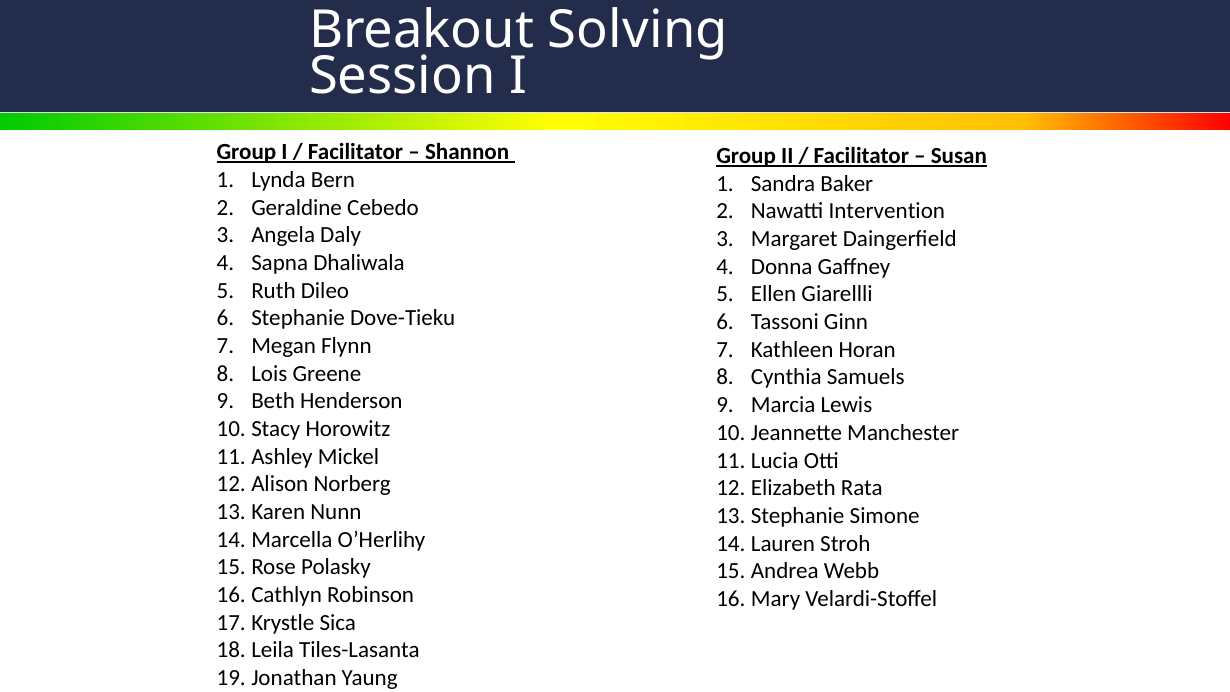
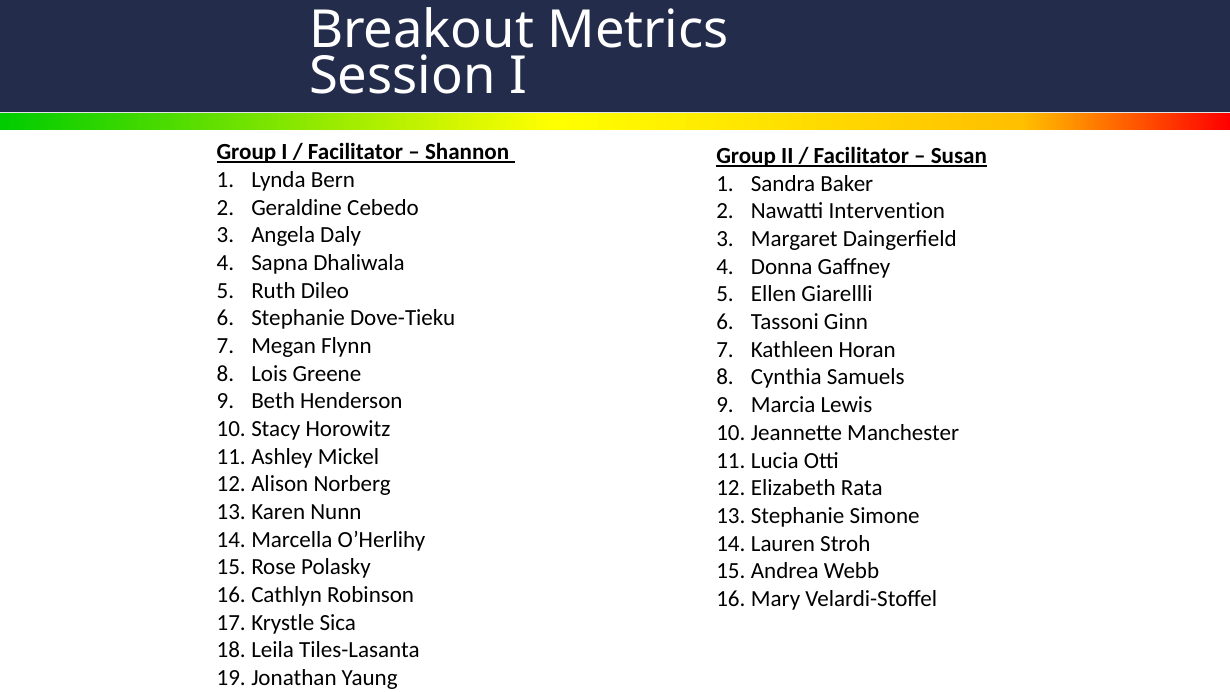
Solving: Solving -> Metrics
